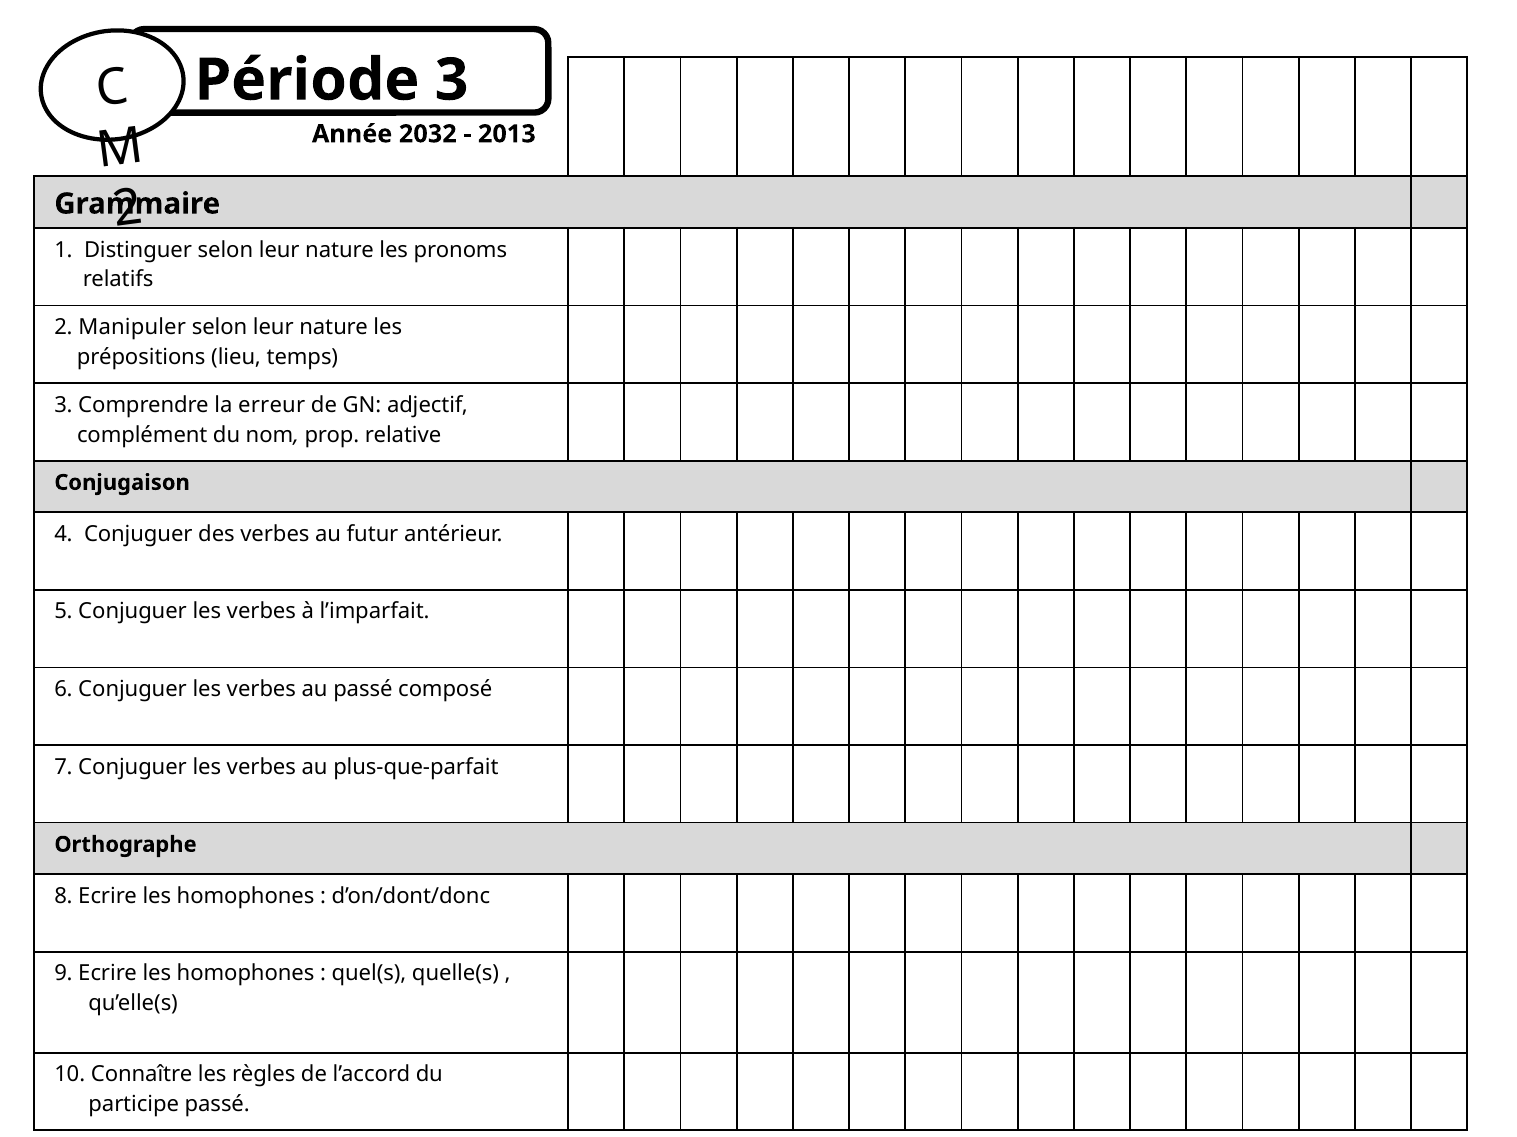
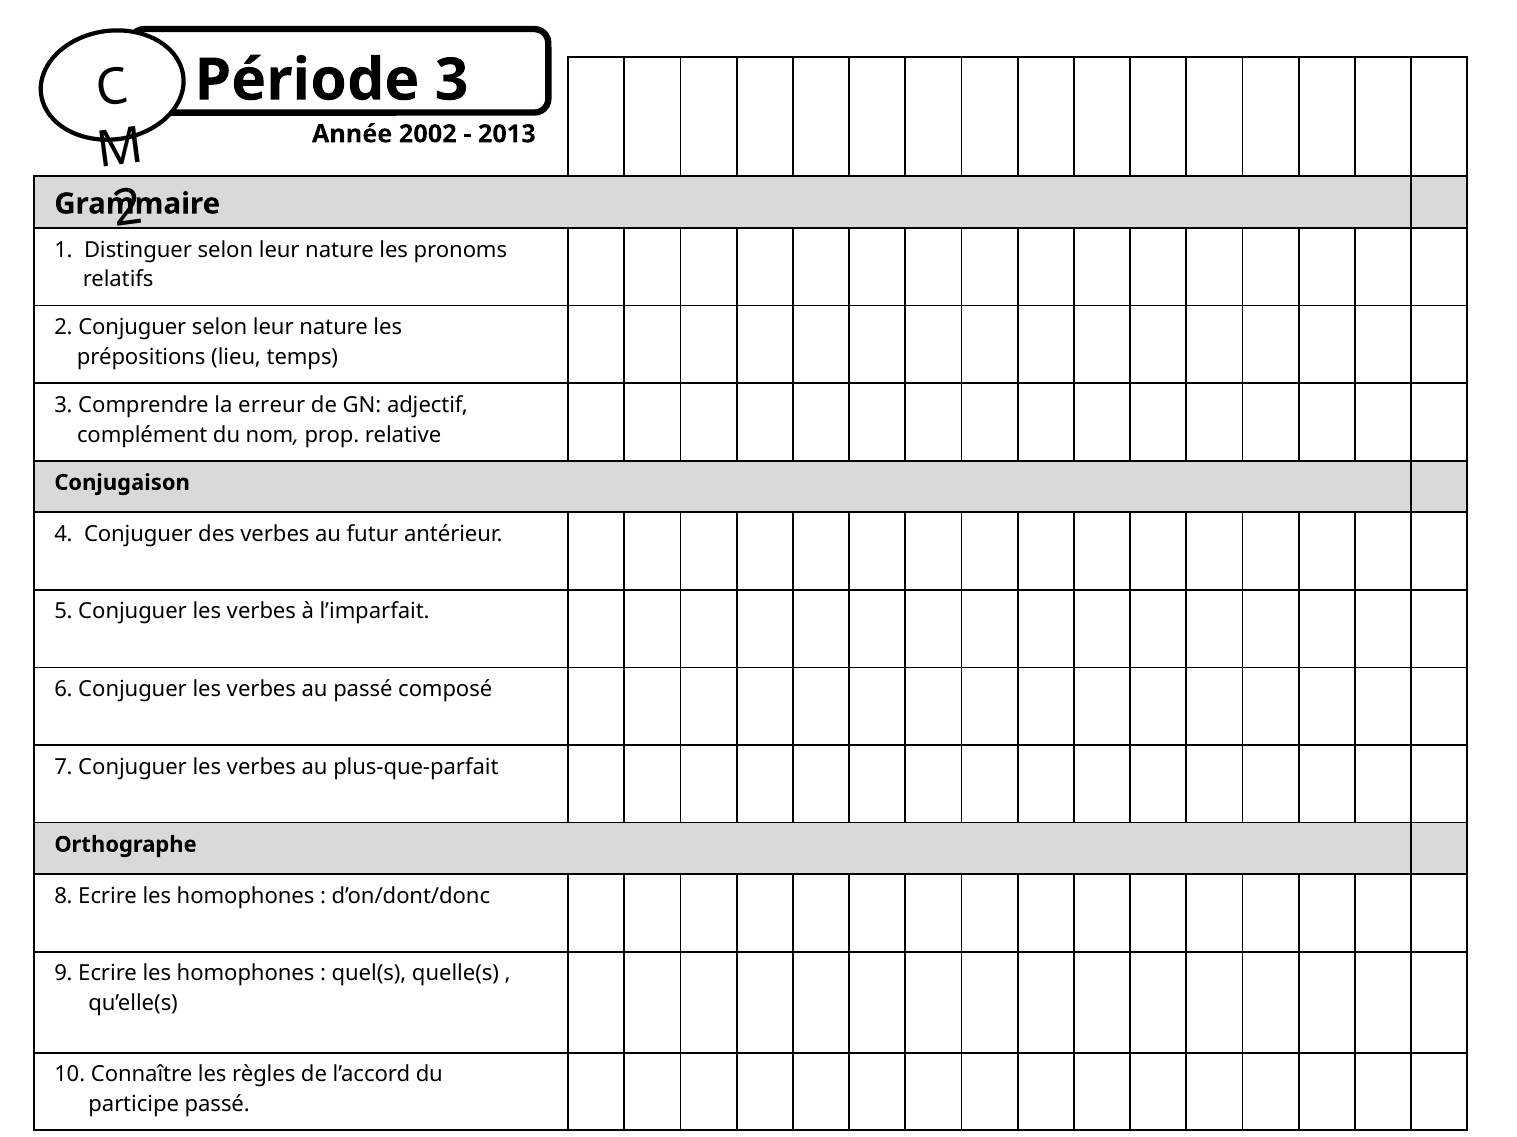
2032: 2032 -> 2002
2 Manipuler: Manipuler -> Conjuguer
